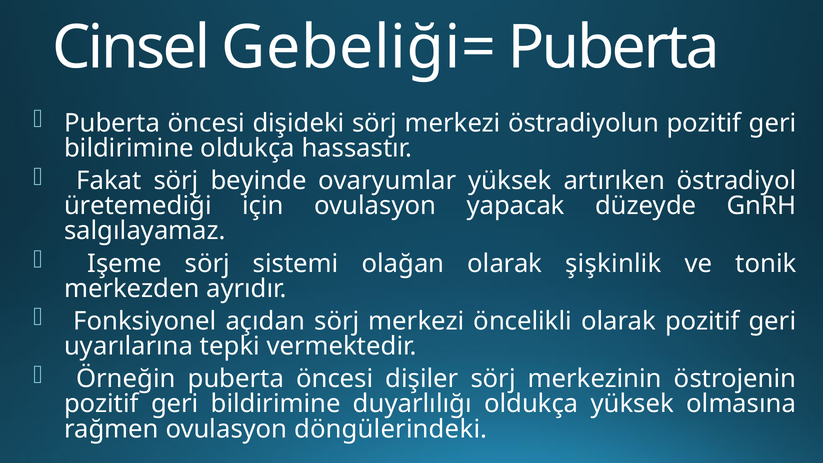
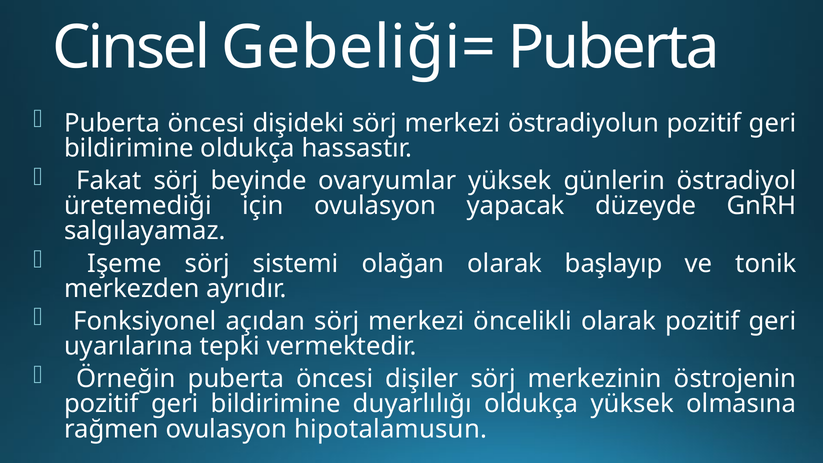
artırıken: artırıken -> günlerin
şişkinlik: şişkinlik -> başlayıp
döngülerindeki: döngülerindeki -> hipotalamusun
